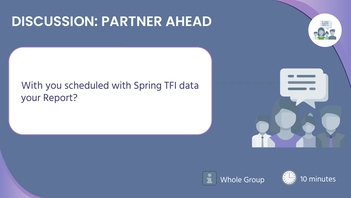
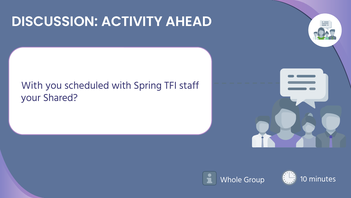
PARTNER: PARTNER -> ACTIVITY
data: data -> staff
Report: Report -> Shared
